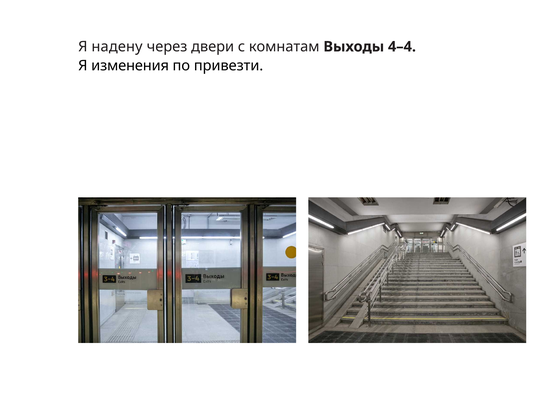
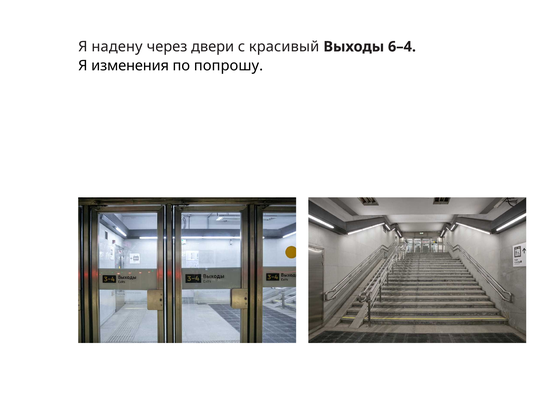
комнатам: комнатам -> красивый
4–4: 4–4 -> 6–4
привезти: привезти -> попрошу
